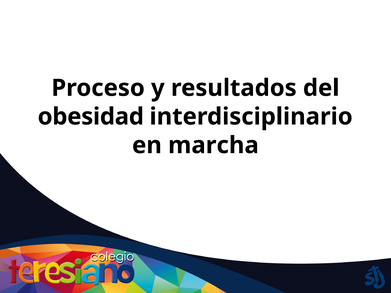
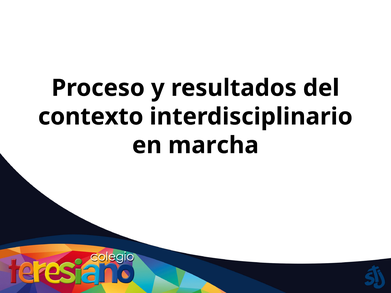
obesidad: obesidad -> contexto
